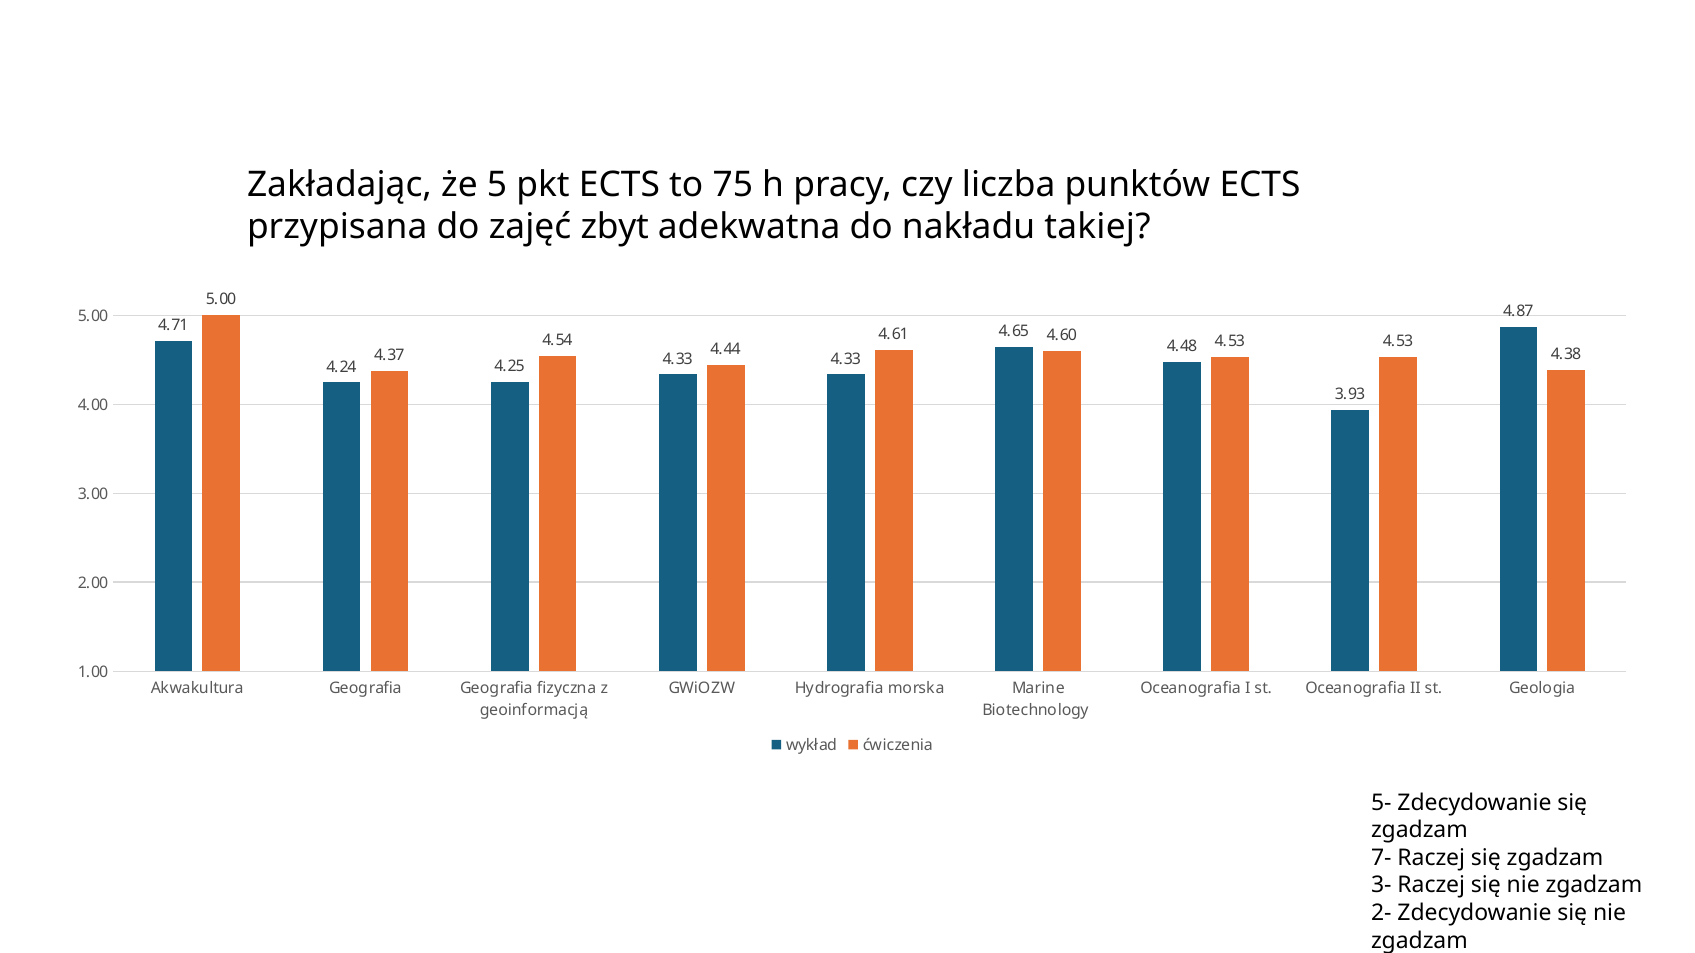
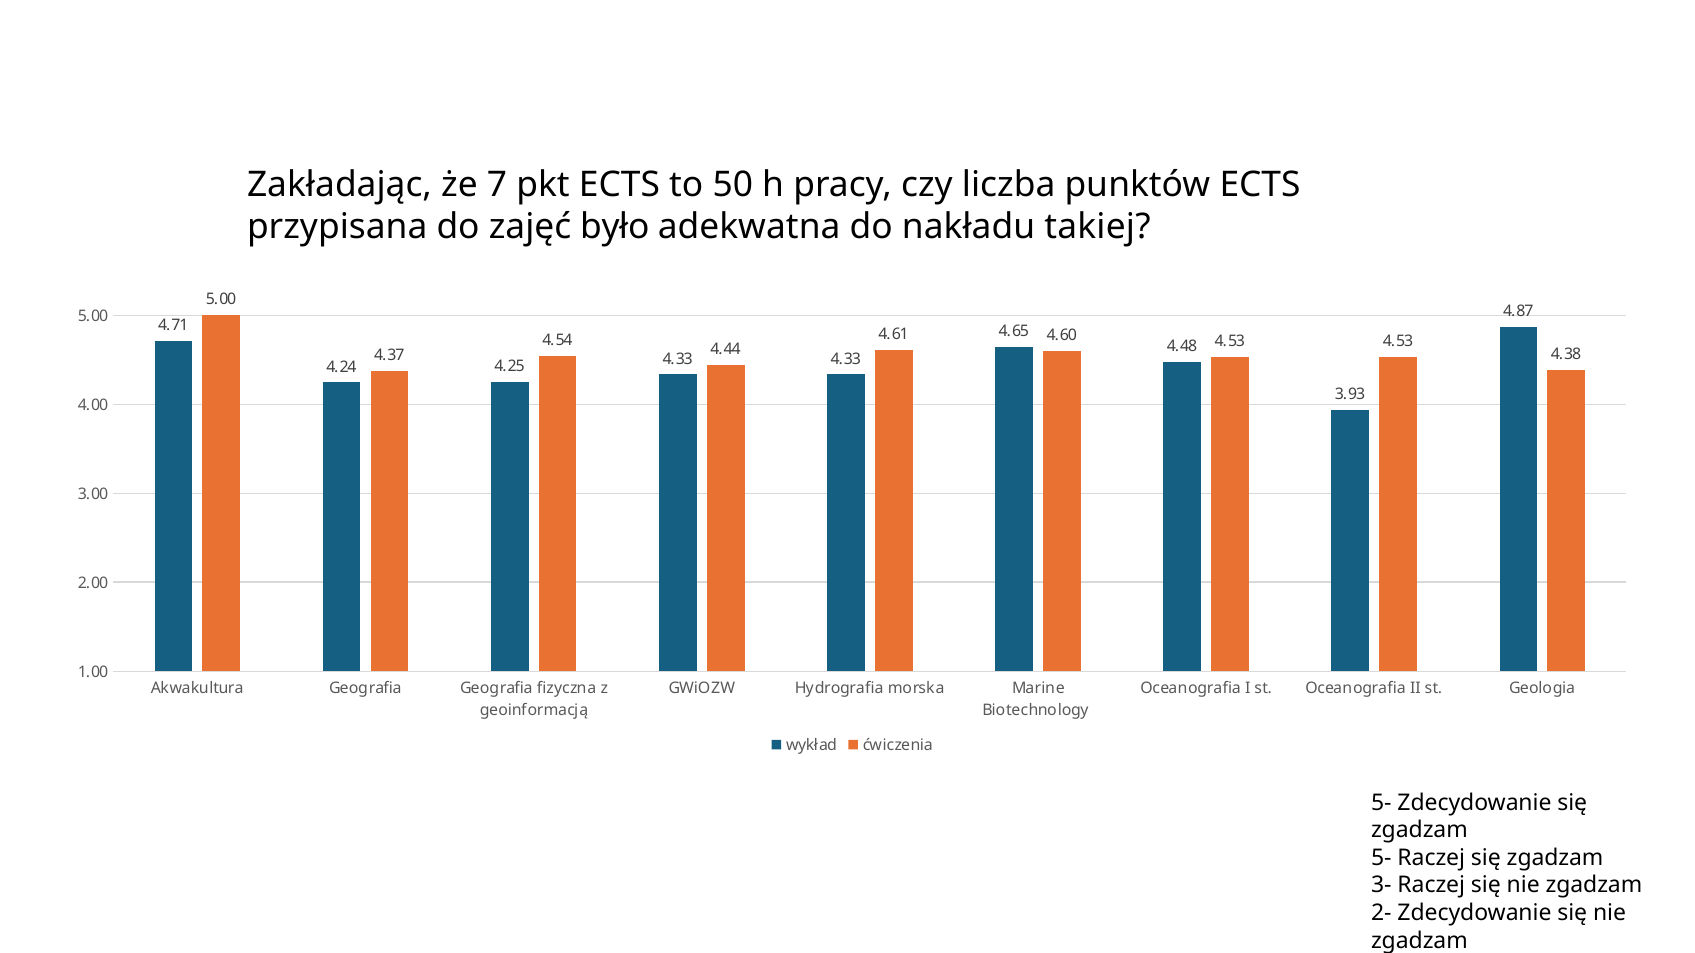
5: 5 -> 7
75: 75 -> 50
zbyt: zbyt -> było
7- at (1381, 858): 7- -> 5-
